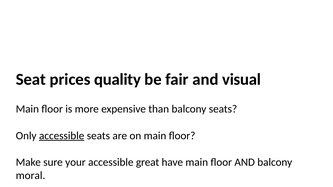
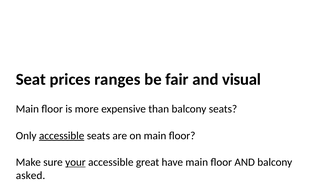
quality: quality -> ranges
your underline: none -> present
moral: moral -> asked
